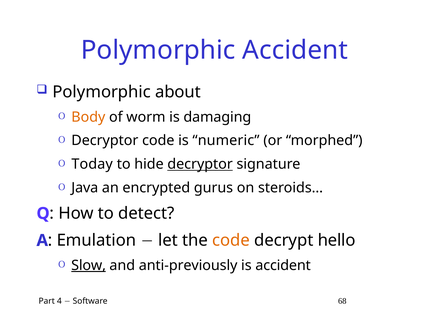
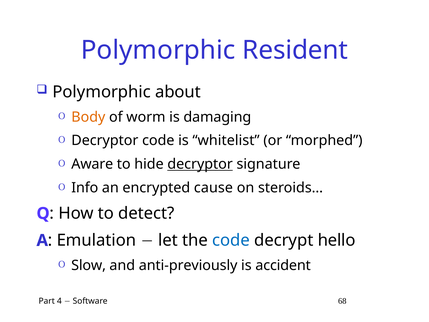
Polymorphic Accident: Accident -> Resident
numeric: numeric -> whitelist
Today: Today -> Aware
Java: Java -> Info
gurus: gurus -> cause
code at (231, 240) colour: orange -> blue
Slow underline: present -> none
